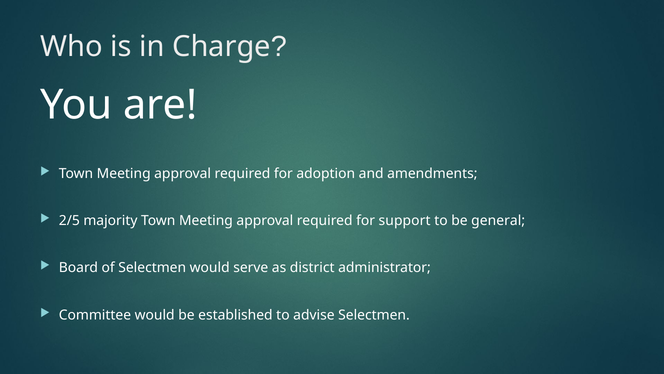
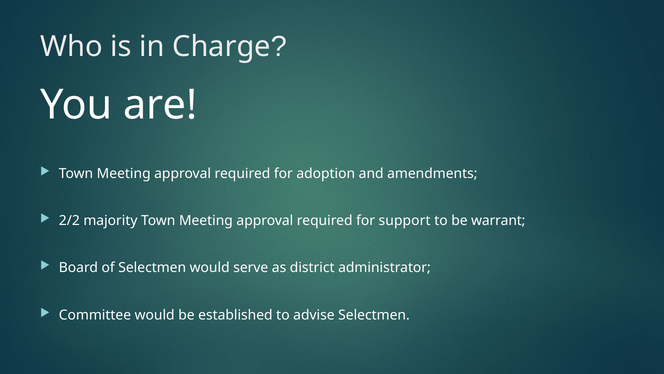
2/5: 2/5 -> 2/2
general: general -> warrant
